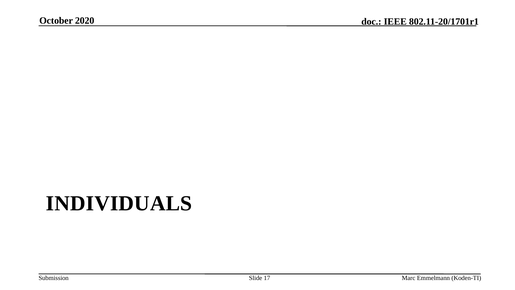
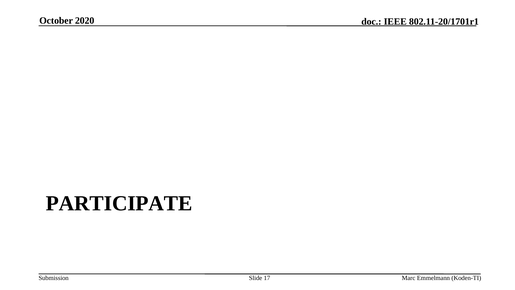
INDIVIDUALS: INDIVIDUALS -> PARTICIPATE
